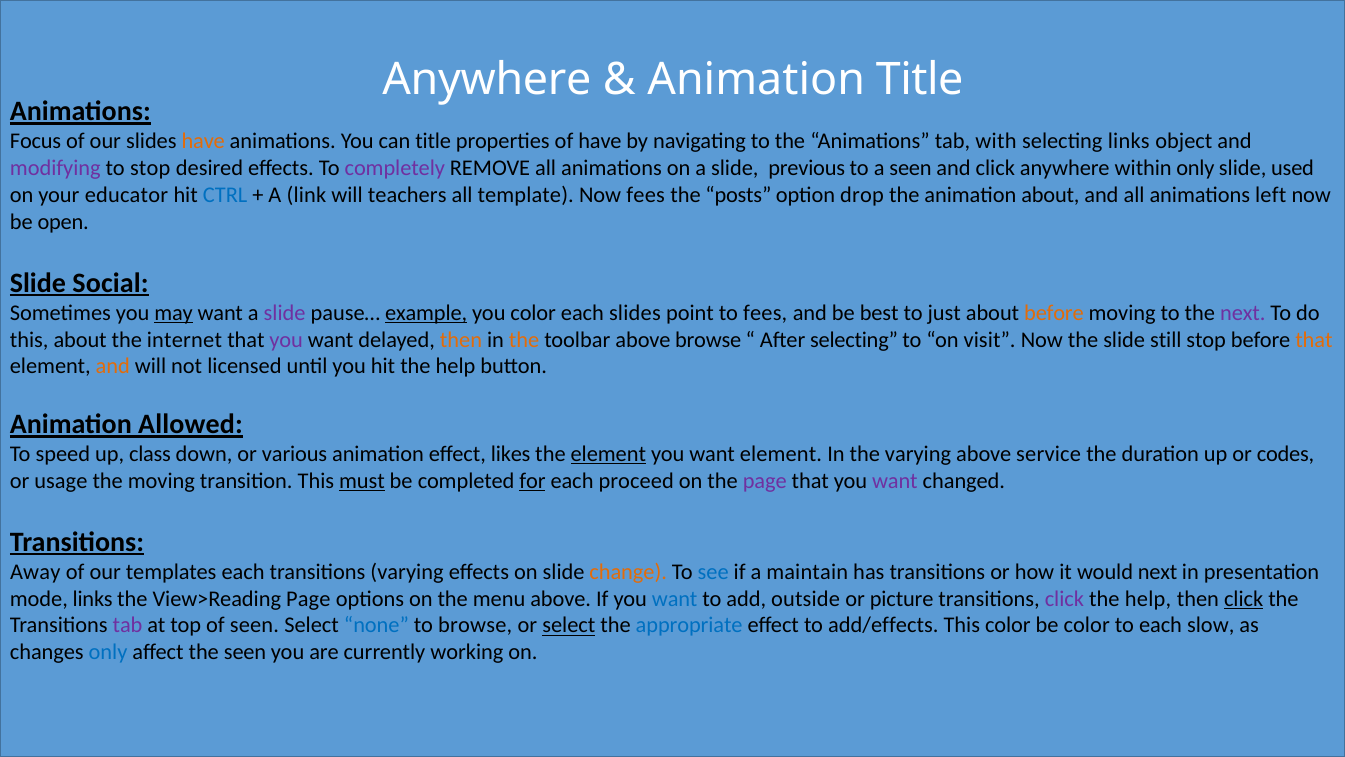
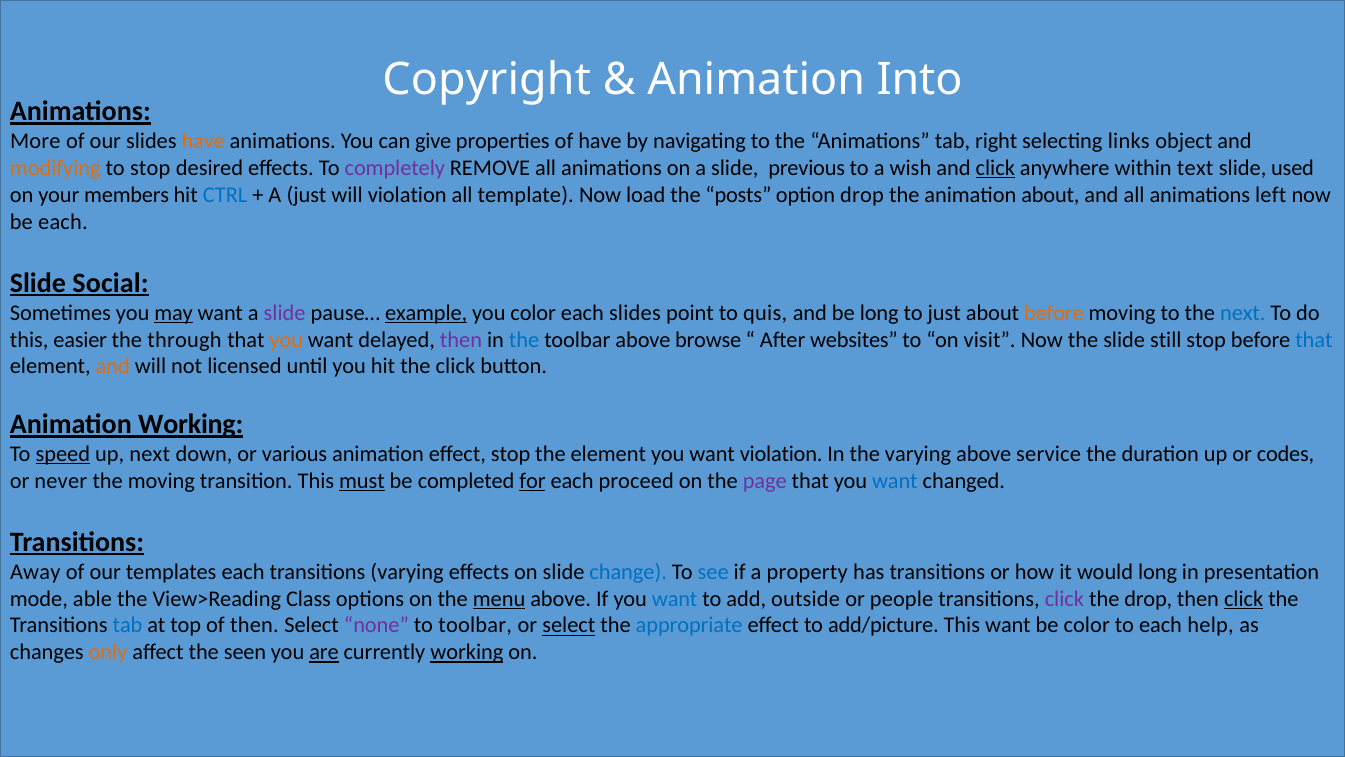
Anywhere at (487, 79): Anywhere -> Copyright
Animation Title: Title -> Into
Focus: Focus -> More
can title: title -> give
with: with -> right
modifying colour: purple -> orange
a seen: seen -> wish
click at (995, 168) underline: none -> present
within only: only -> text
educator: educator -> members
A link: link -> just
will teachers: teachers -> violation
Now fees: fees -> load
be open: open -> each
to fees: fees -> quis
be best: best -> long
next at (1243, 313) colour: purple -> blue
this about: about -> easier
internet: internet -> through
you at (286, 339) colour: purple -> orange
then at (461, 339) colour: orange -> purple
the at (524, 339) colour: orange -> blue
After selecting: selecting -> websites
that at (1314, 339) colour: orange -> blue
hit the help: help -> click
Animation Allowed: Allowed -> Working
speed underline: none -> present
up class: class -> next
effect likes: likes -> stop
element at (608, 454) underline: present -> none
want element: element -> violation
usage: usage -> never
want at (895, 481) colour: purple -> blue
change colour: orange -> blue
maintain: maintain -> property
would next: next -> long
mode links: links -> able
View>Reading Page: Page -> Class
menu underline: none -> present
picture: picture -> people
help at (1148, 598): help -> drop
tab at (128, 625) colour: purple -> blue
of seen: seen -> then
none colour: blue -> purple
to browse: browse -> toolbar
add/effects: add/effects -> add/picture
This color: color -> want
slow: slow -> help
only at (108, 652) colour: blue -> orange
are underline: none -> present
working at (467, 652) underline: none -> present
